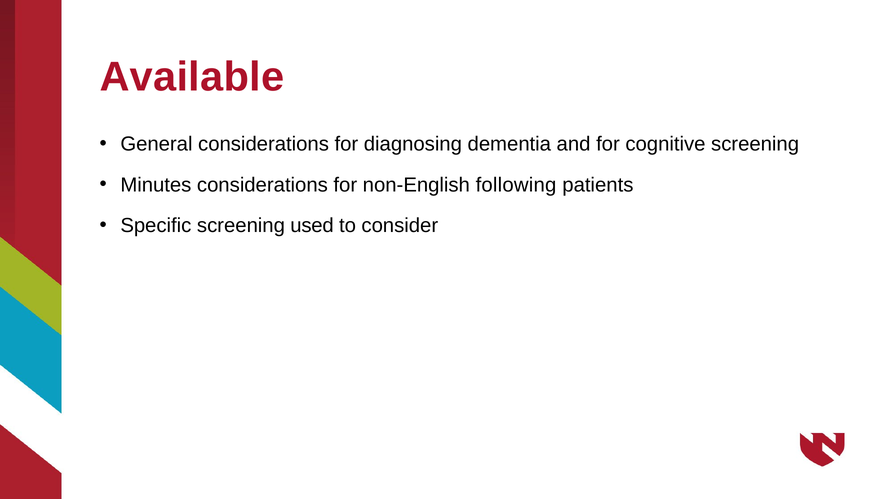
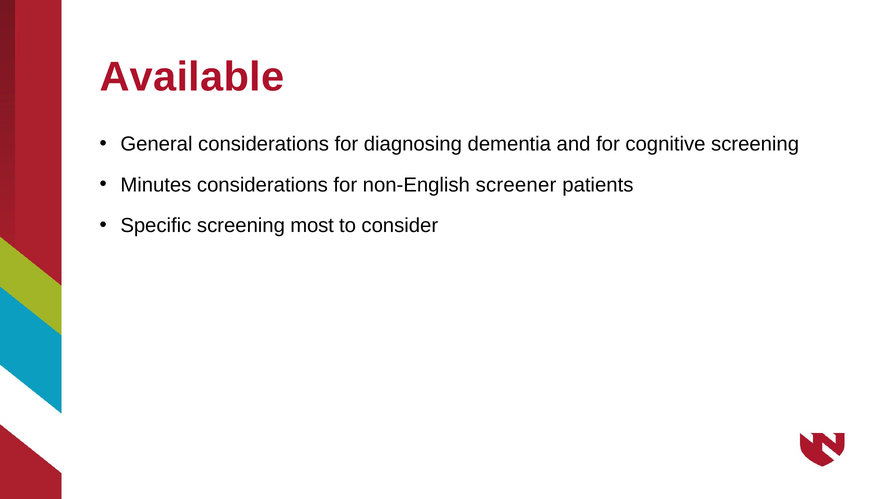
following: following -> screener
used: used -> most
